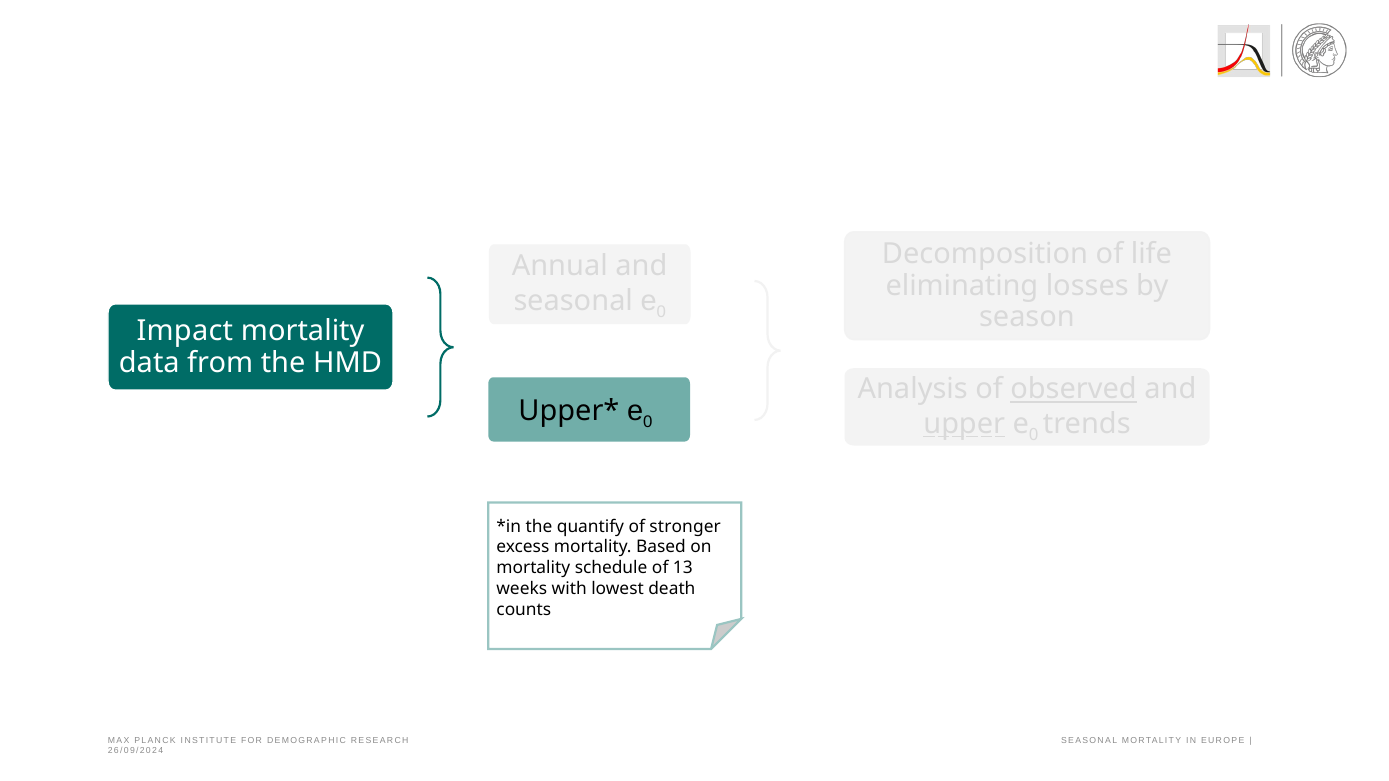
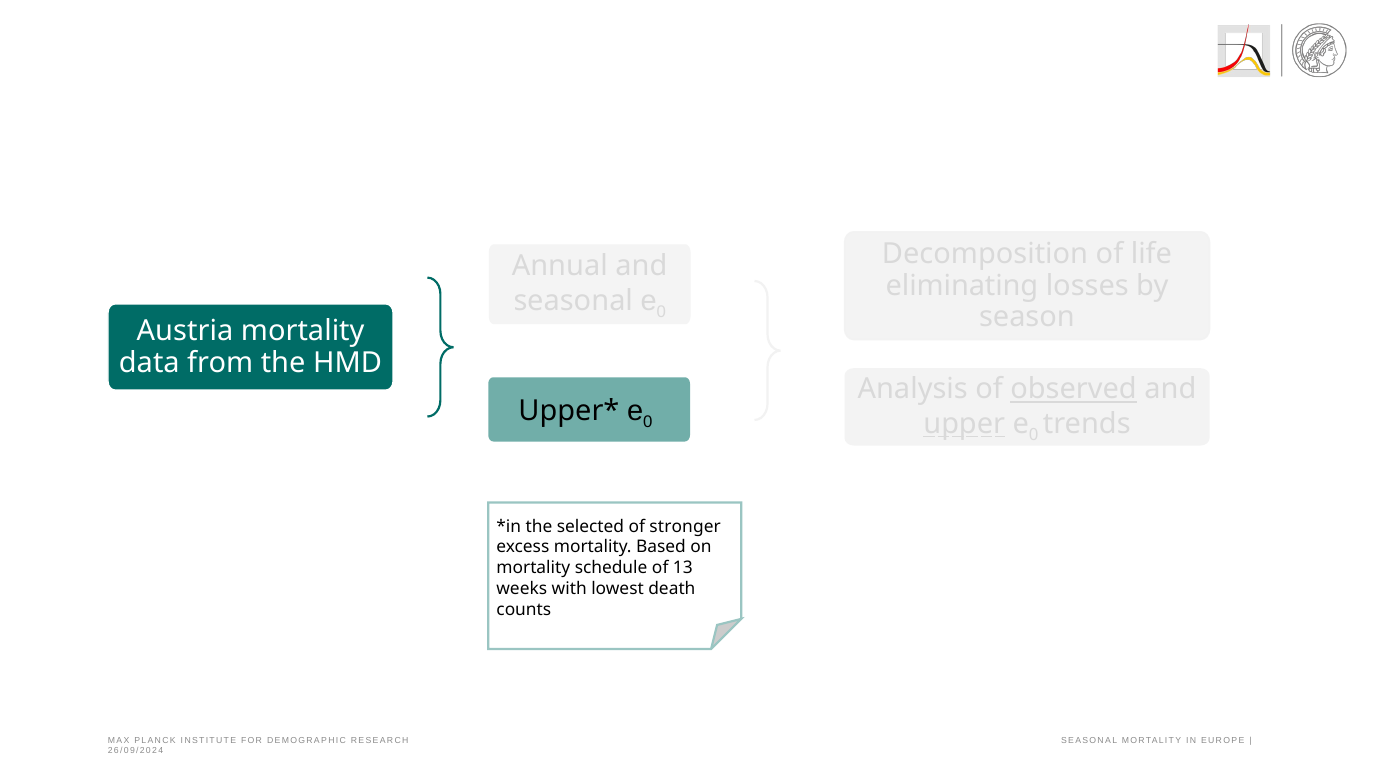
Impact: Impact -> Austria
quantify: quantify -> selected
